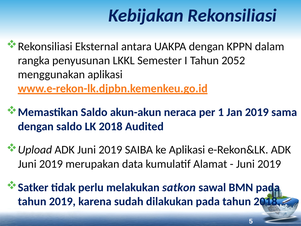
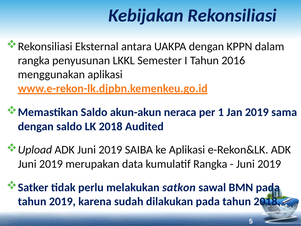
2052: 2052 -> 2016
kumulatif Alamat: Alamat -> Rangka
